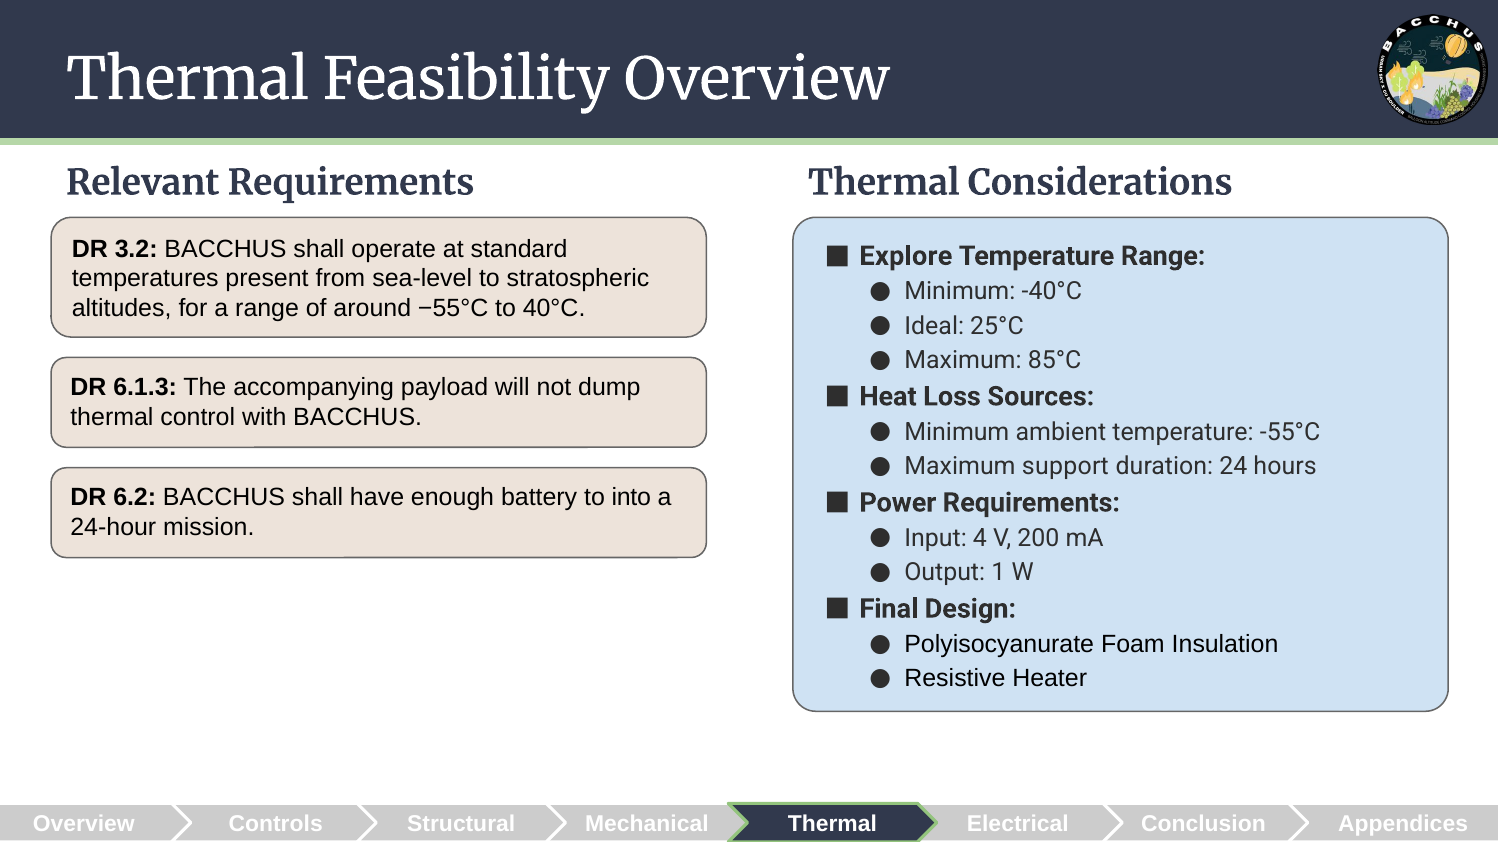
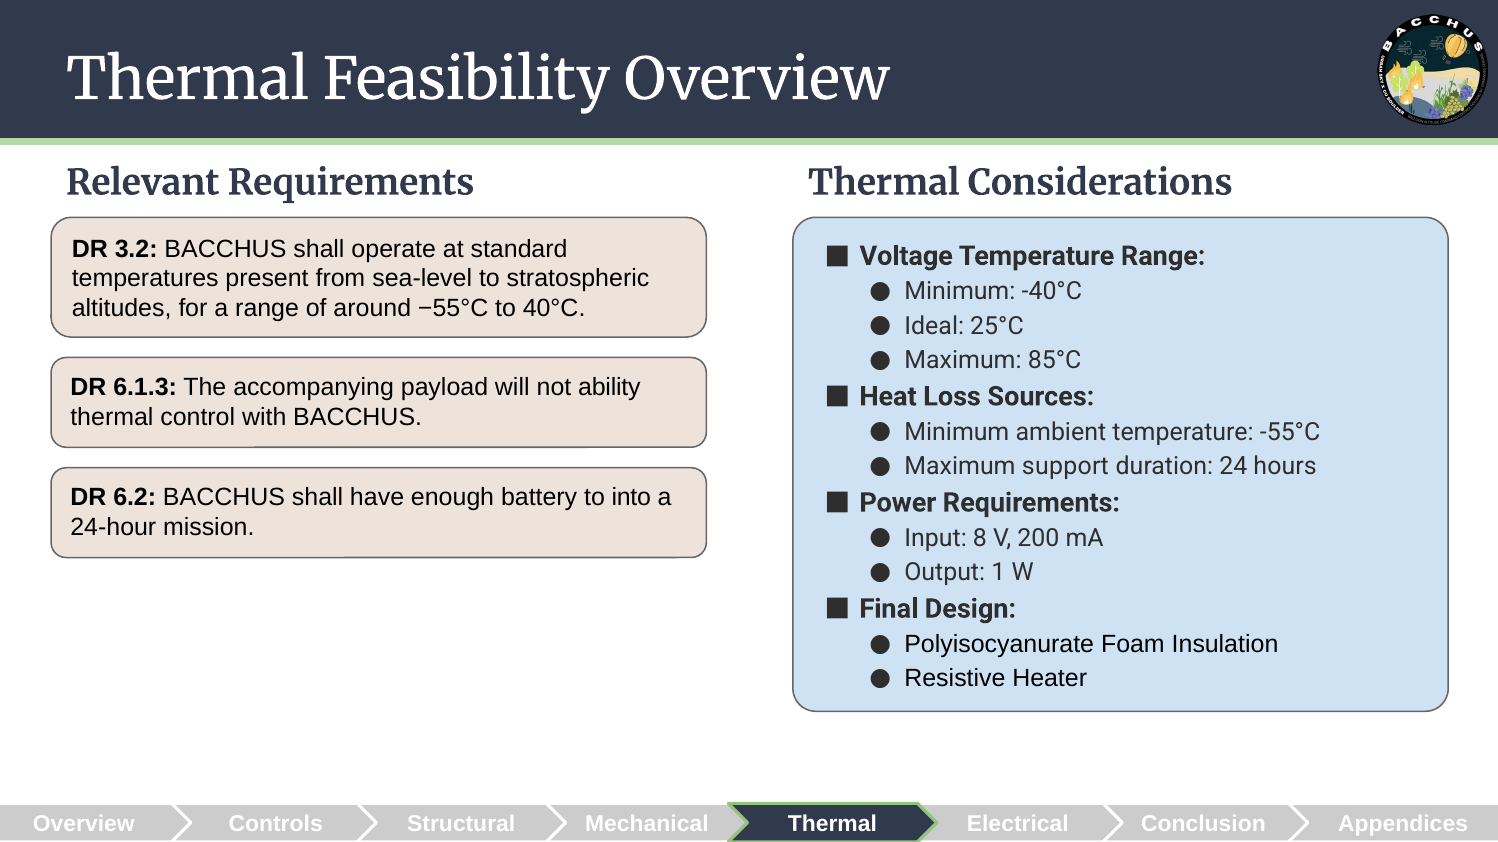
Explore: Explore -> Voltage
dump: dump -> ability
4: 4 -> 8
